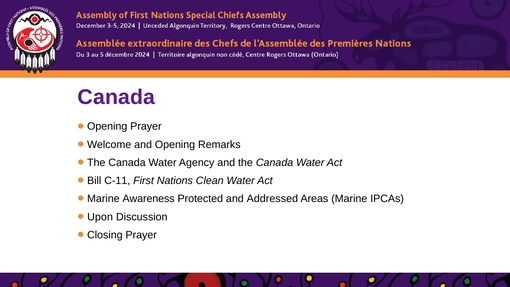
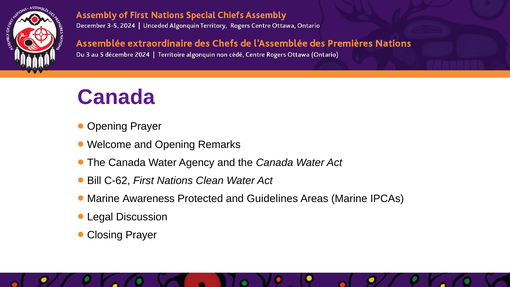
C-11: C-11 -> C-62
Addressed: Addressed -> Guidelines
Upon: Upon -> Legal
